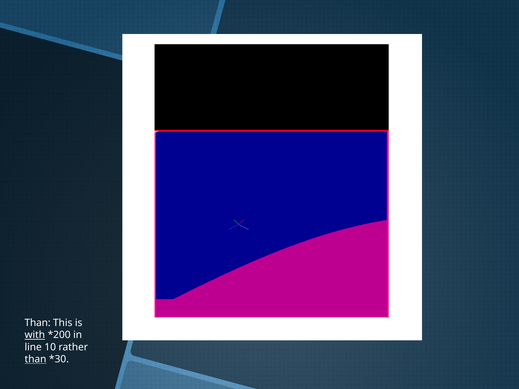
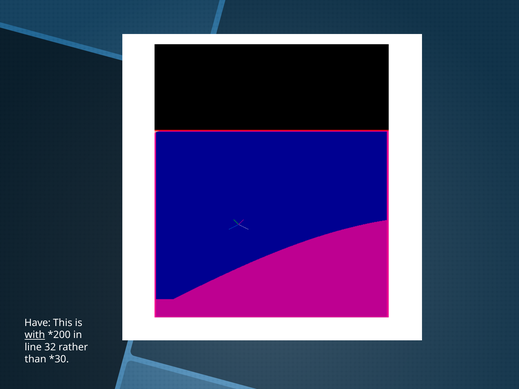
Than at (38, 323): Than -> Have
10: 10 -> 32
than at (36, 359) underline: present -> none
